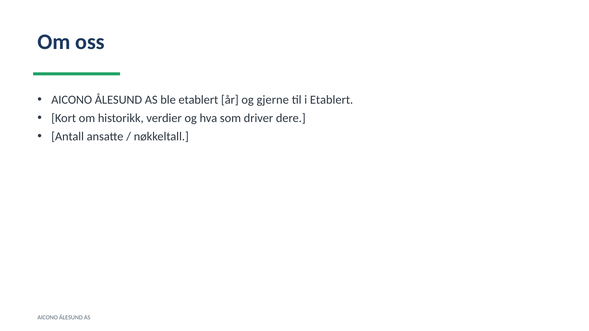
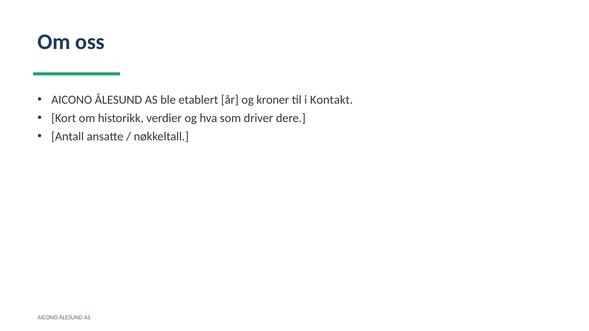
gjerne: gjerne -> kroner
i Etablert: Etablert -> Kontakt
